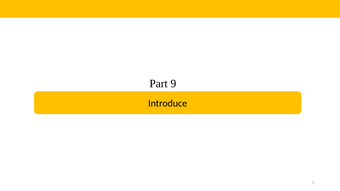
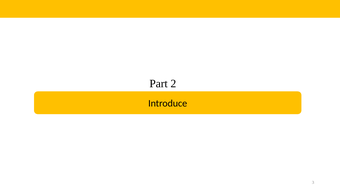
9: 9 -> 2
